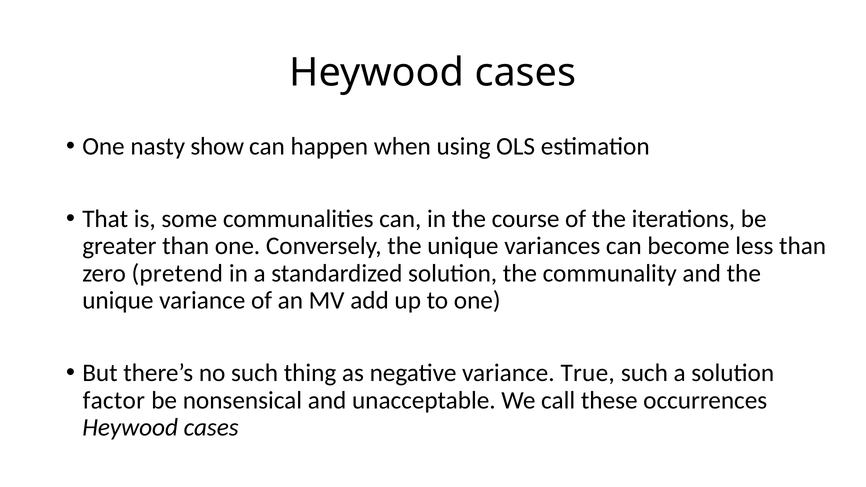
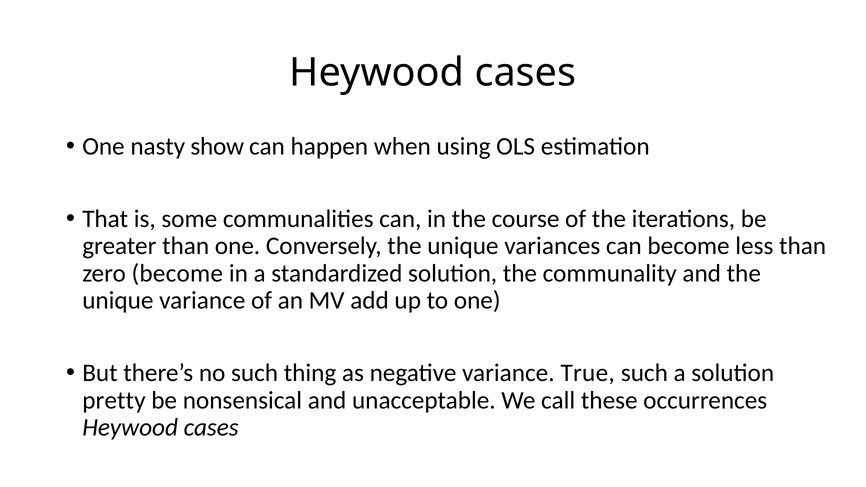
zero pretend: pretend -> become
factor: factor -> pretty
